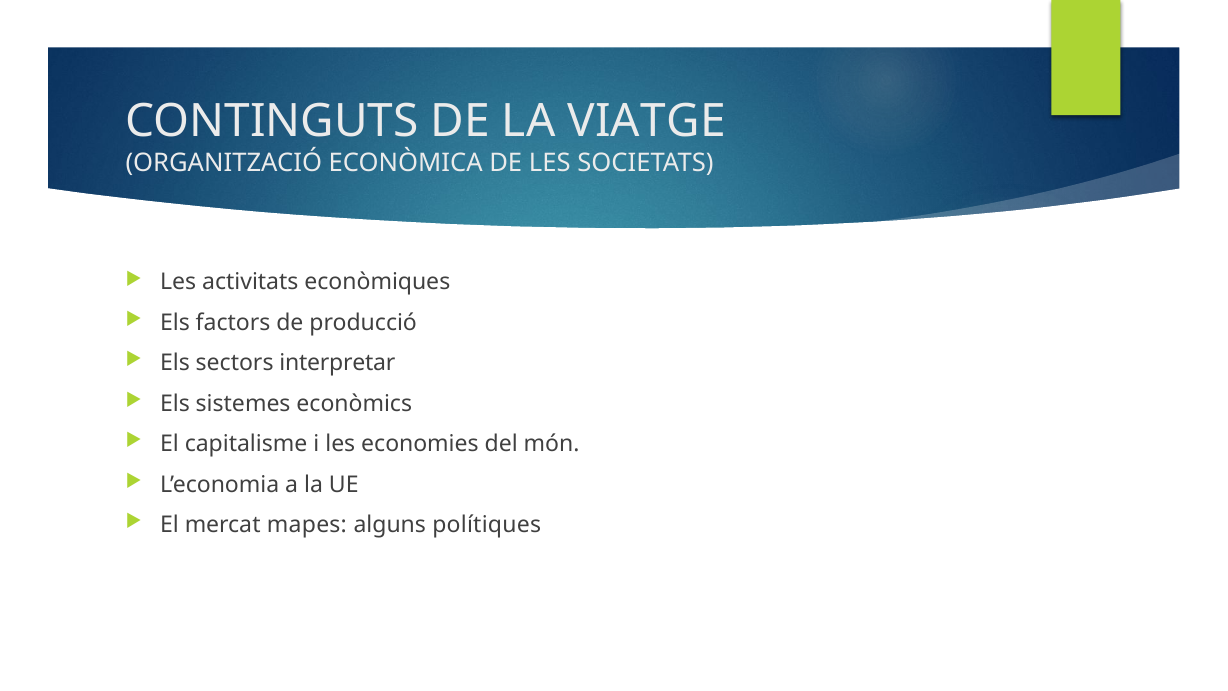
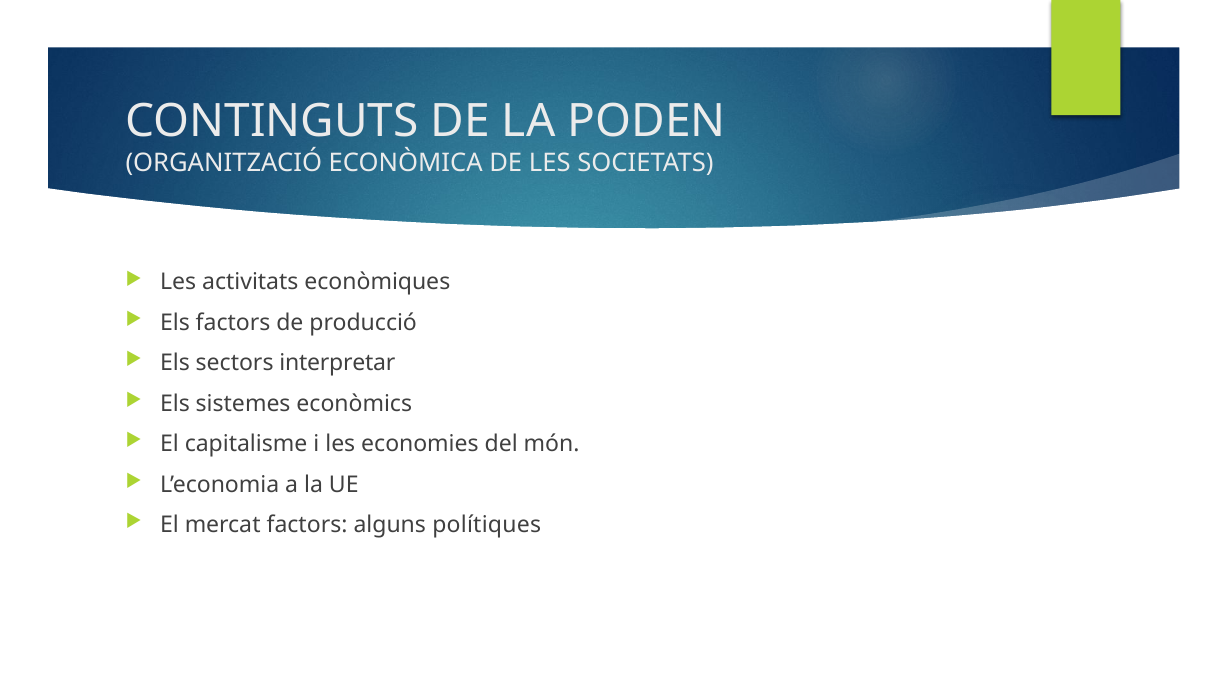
VIATGE: VIATGE -> PODEN
mercat mapes: mapes -> factors
